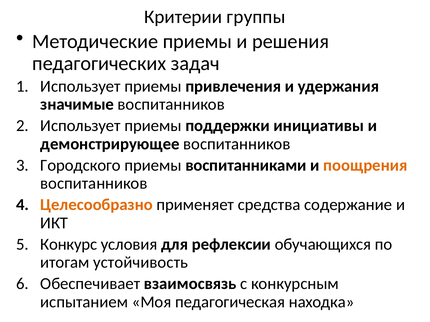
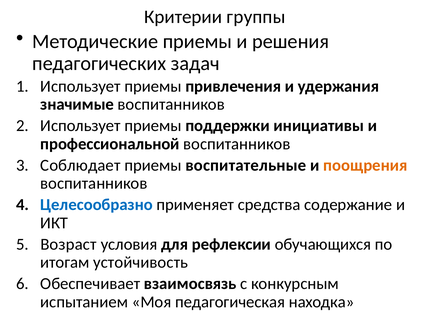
демонстрирующее: демонстрирующее -> профессиональной
Городского: Городского -> Соблюдает
воспитанниками: воспитанниками -> воспитательные
Целесообразно colour: orange -> blue
Конкурс: Конкурс -> Возраст
